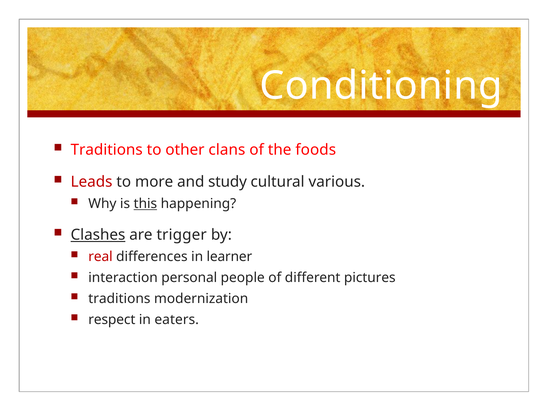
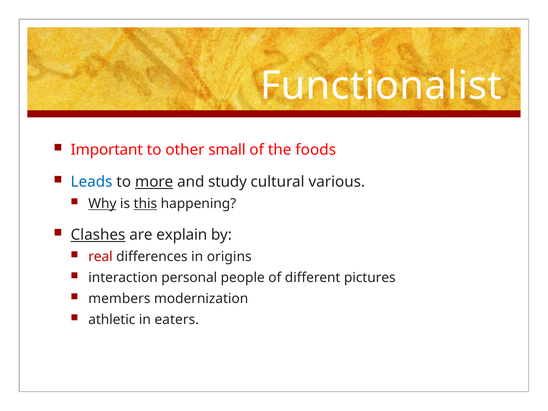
Conditioning: Conditioning -> Functionalist
Traditions at (107, 150): Traditions -> Important
clans: clans -> small
Leads colour: red -> blue
more underline: none -> present
Why underline: none -> present
trigger: trigger -> explain
learner: learner -> origins
traditions at (119, 299): traditions -> members
respect: respect -> athletic
